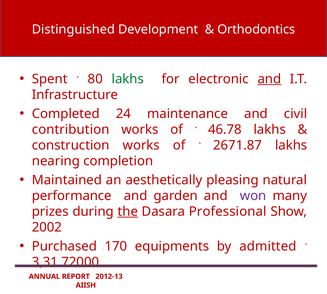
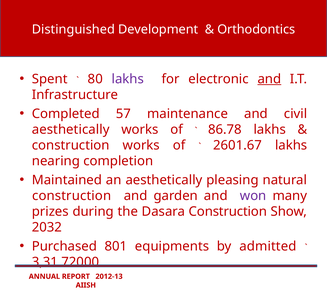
lakhs at (128, 79) colour: green -> purple
24: 24 -> 57
contribution at (71, 130): contribution -> aesthetically
46.78: 46.78 -> 86.78
2671.87: 2671.87 -> 2601.67
performance at (72, 196): performance -> construction
the underline: present -> none
Dasara Professional: Professional -> Construction
2002: 2002 -> 2032
170: 170 -> 801
